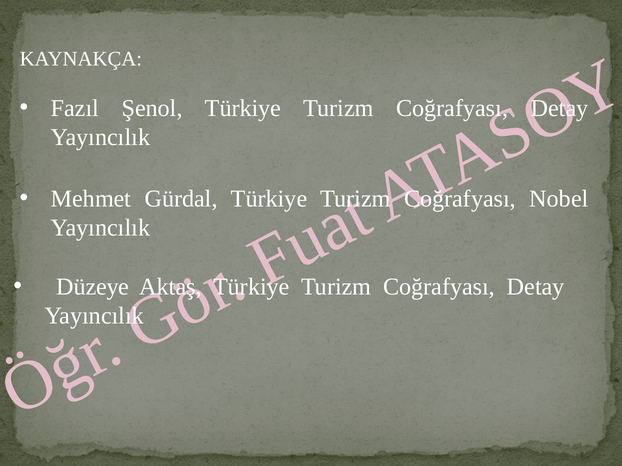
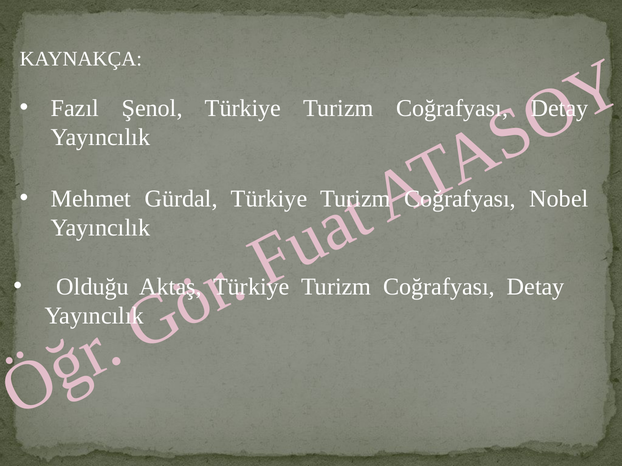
Düzeye: Düzeye -> Olduğu
